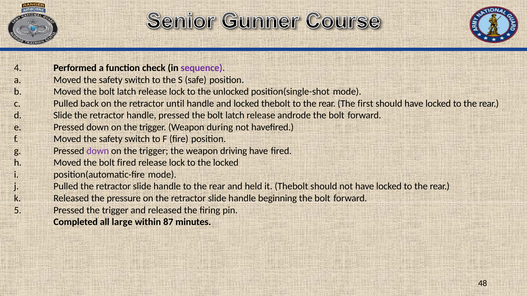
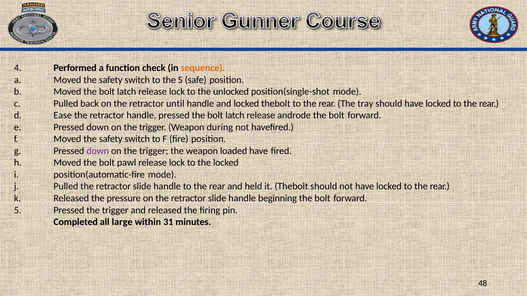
sequence colour: purple -> orange
first: first -> tray
Slide at (63, 116): Slide -> Ease
driving: driving -> loaded
bolt fired: fired -> pawl
87: 87 -> 31
